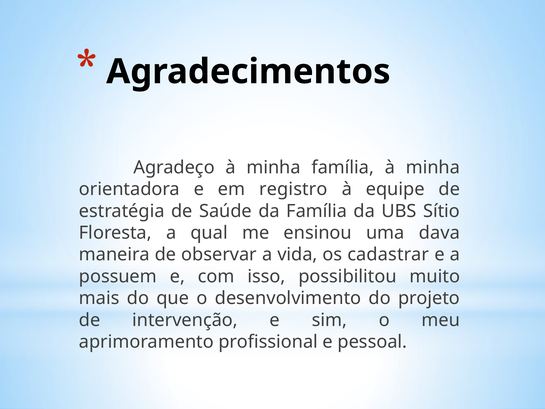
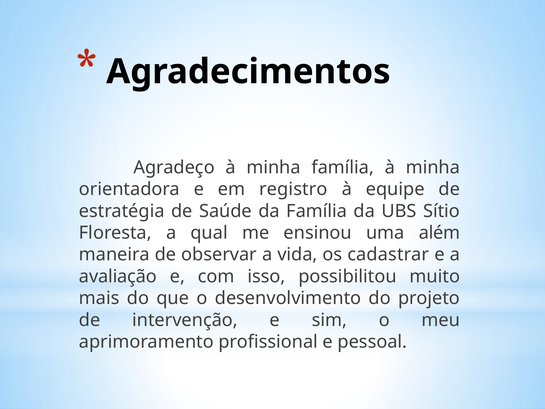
dava: dava -> além
possuem: possuem -> avaliação
